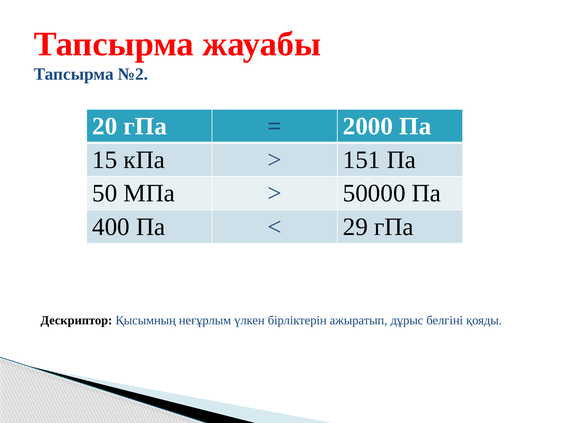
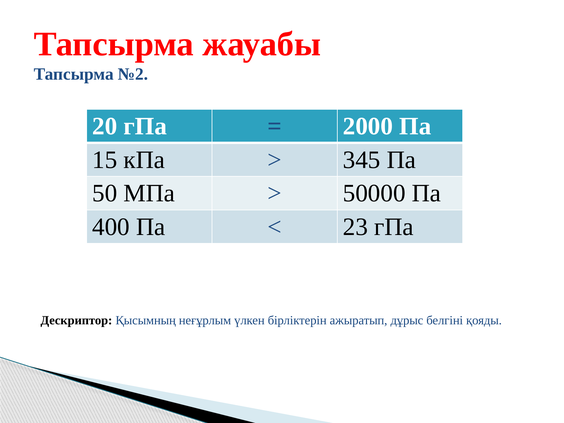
151: 151 -> 345
29: 29 -> 23
